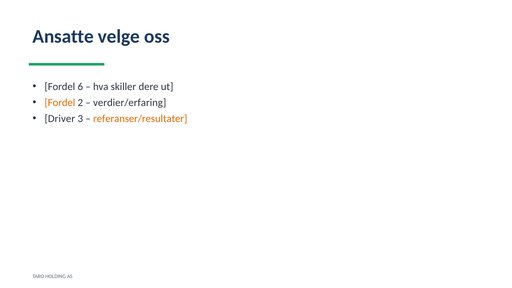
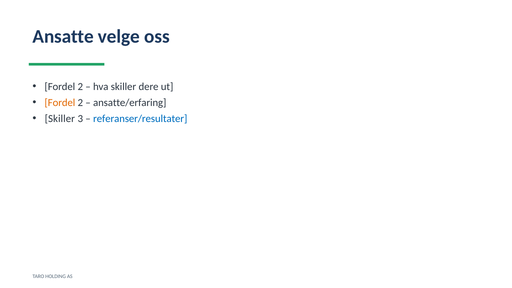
6 at (80, 87): 6 -> 2
verdier/erfaring: verdier/erfaring -> ansatte/erfaring
Driver at (60, 119): Driver -> Skiller
referanser/resultater colour: orange -> blue
